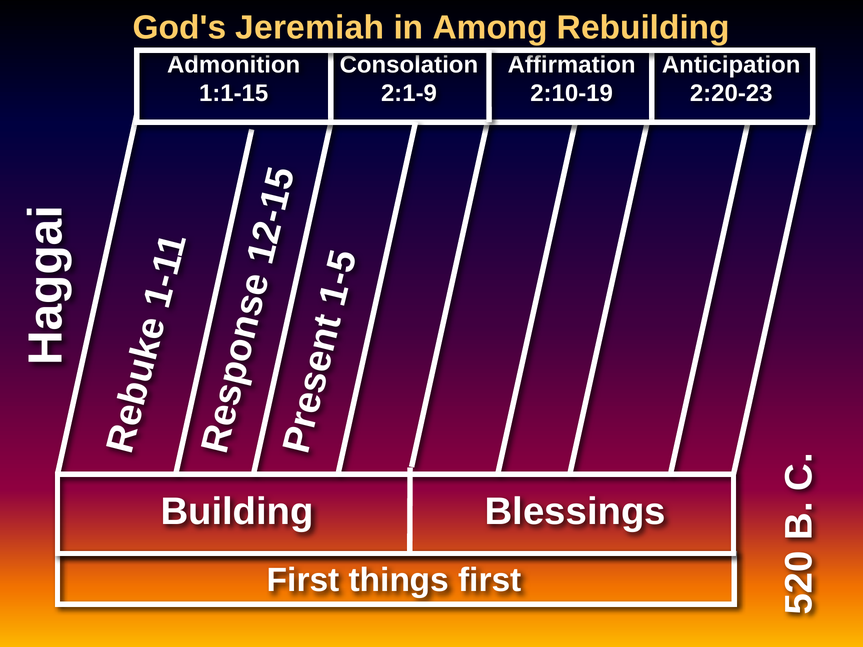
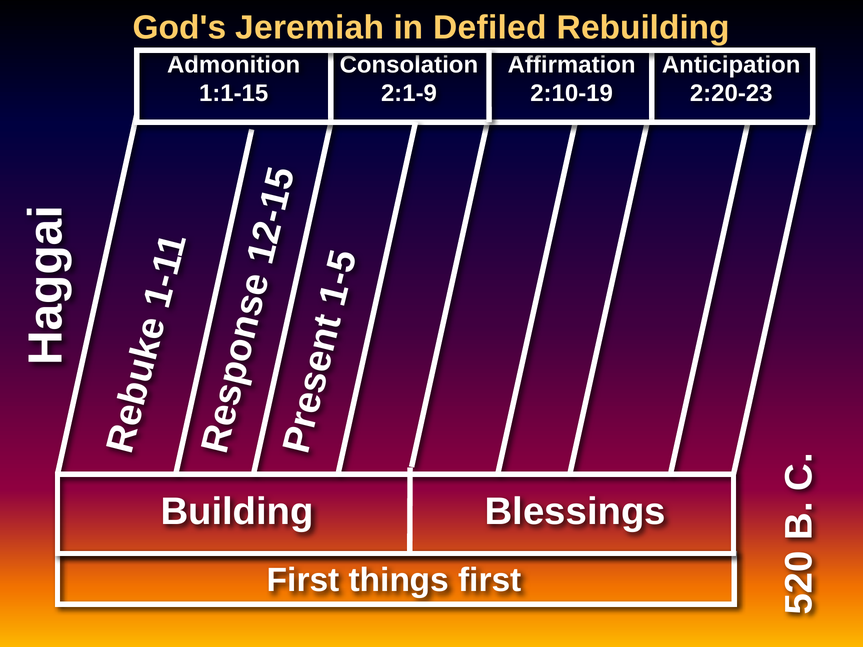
Among: Among -> Defiled
